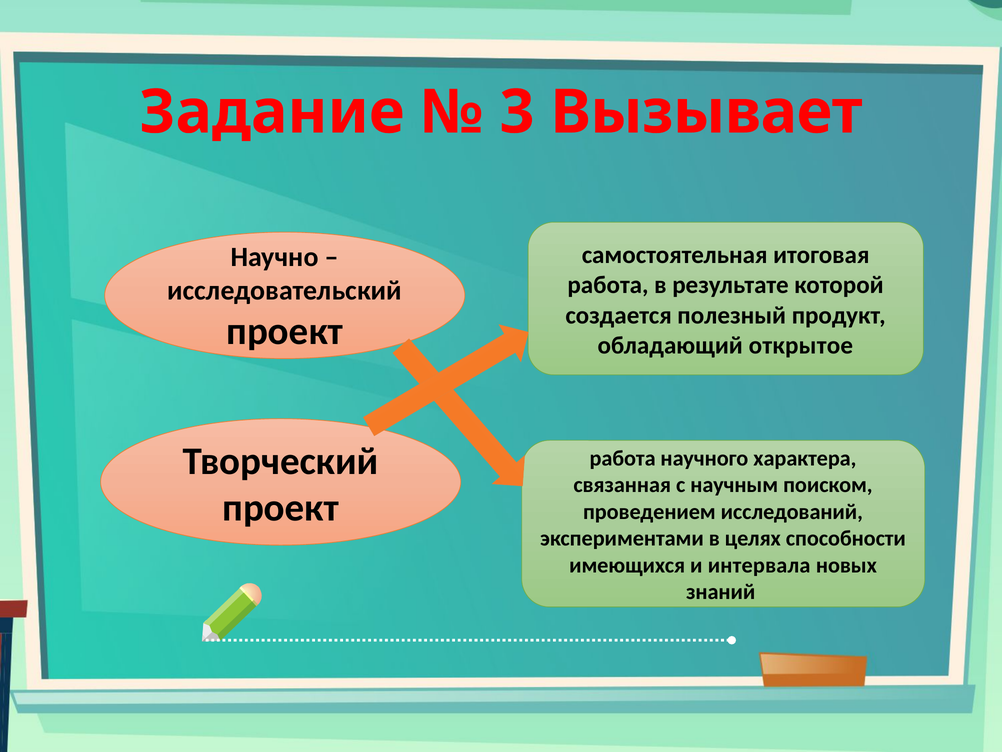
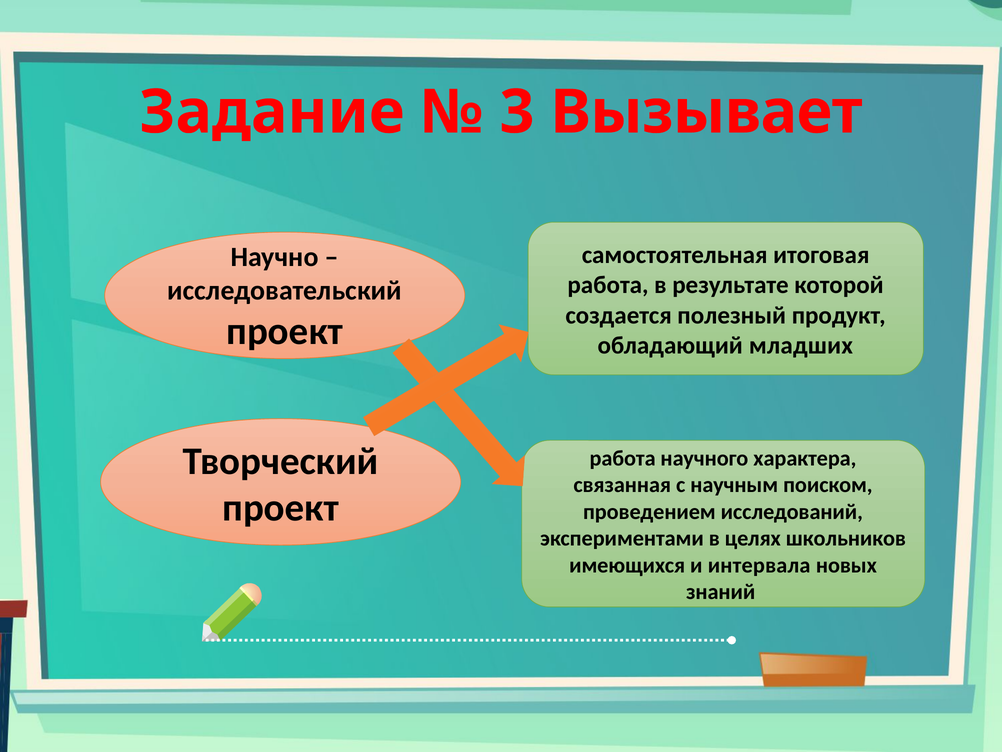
открытое: открытое -> младших
способности: способности -> школьников
